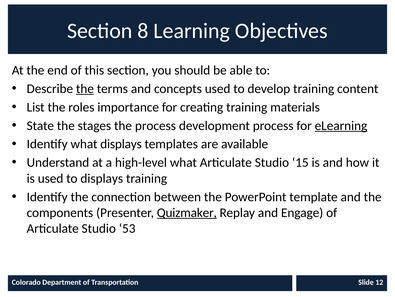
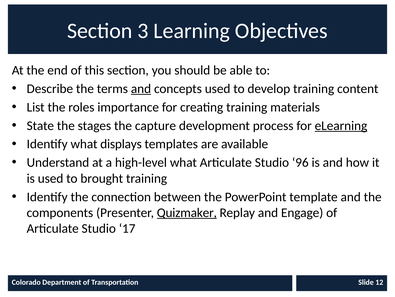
8: 8 -> 3
the at (85, 88) underline: present -> none
and at (141, 88) underline: none -> present
the process: process -> capture
15: 15 -> 96
to displays: displays -> brought
53: 53 -> 17
